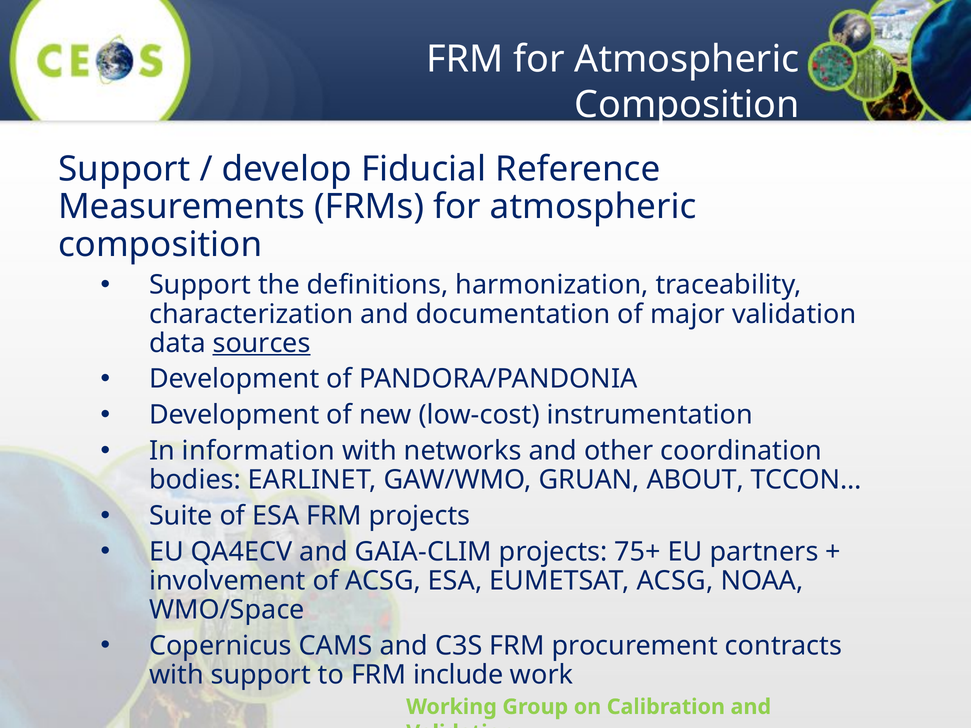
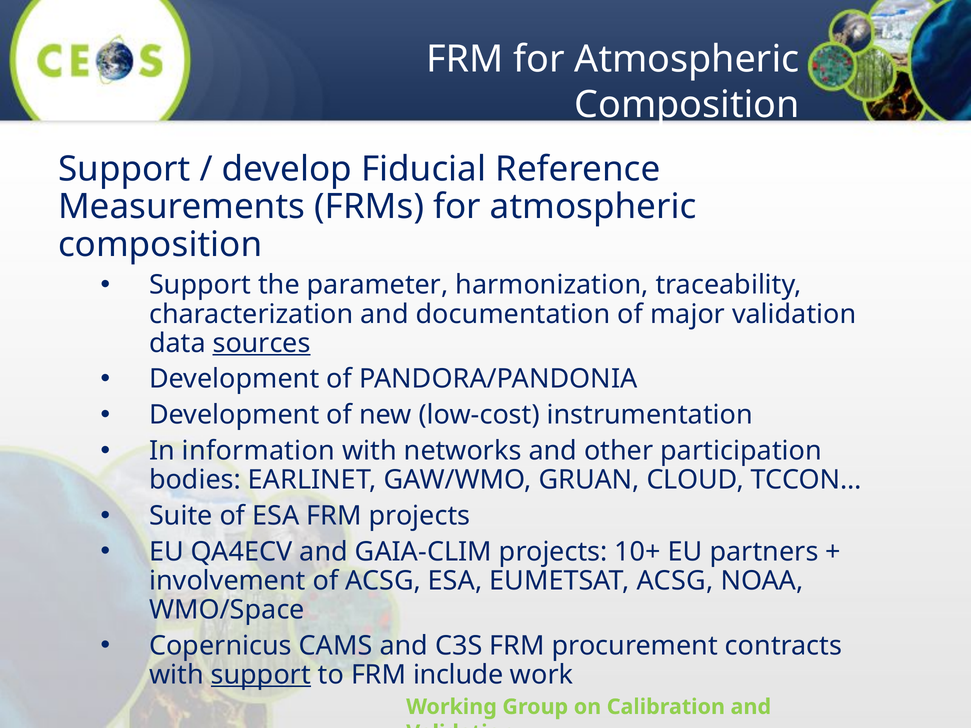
definitions: definitions -> parameter
coordination: coordination -> participation
ABOUT: ABOUT -> CLOUD
75+: 75+ -> 10+
support at (261, 675) underline: none -> present
